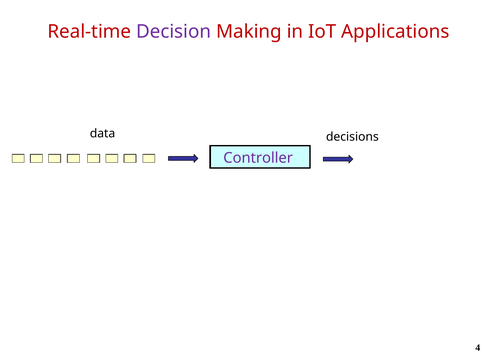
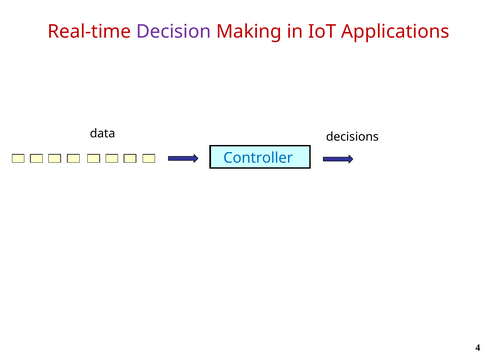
Controller colour: purple -> blue
